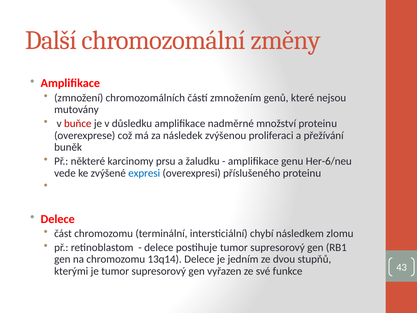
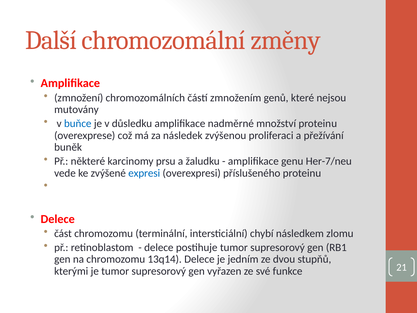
buňce colour: red -> blue
Her-6/neu: Her-6/neu -> Her-7/neu
43: 43 -> 21
